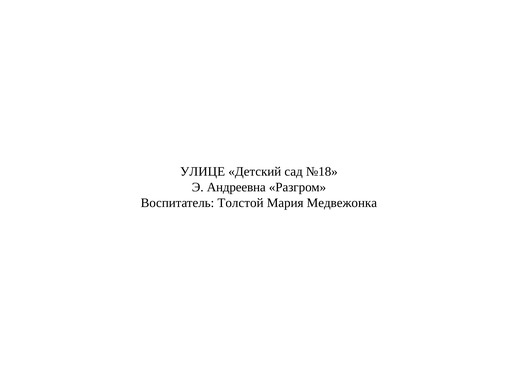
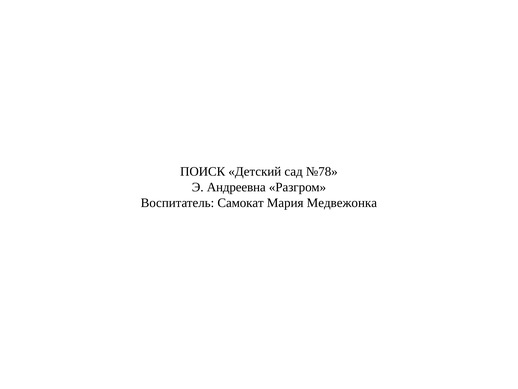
УЛИЦЕ: УЛИЦЕ -> ПОИСК
№18: №18 -> №78
Толстой: Толстой -> Самокат
